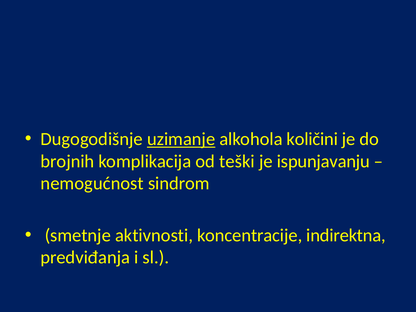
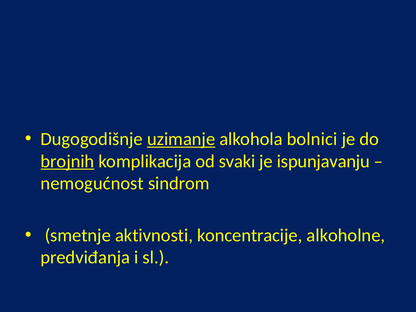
količini: količini -> bolnici
brojnih underline: none -> present
teški: teški -> svaki
indirektna: indirektna -> alkoholne
